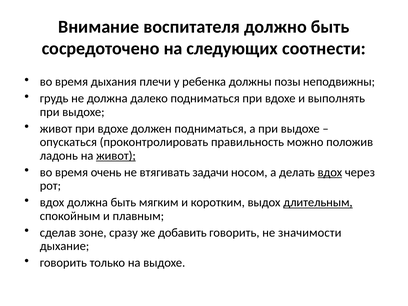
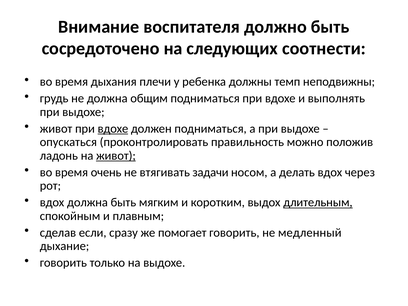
позы: позы -> темп
далеко: далеко -> общим
вдохе at (113, 129) underline: none -> present
вдох at (330, 172) underline: present -> none
зоне: зоне -> если
добавить: добавить -> помогает
значимости: значимости -> медленный
